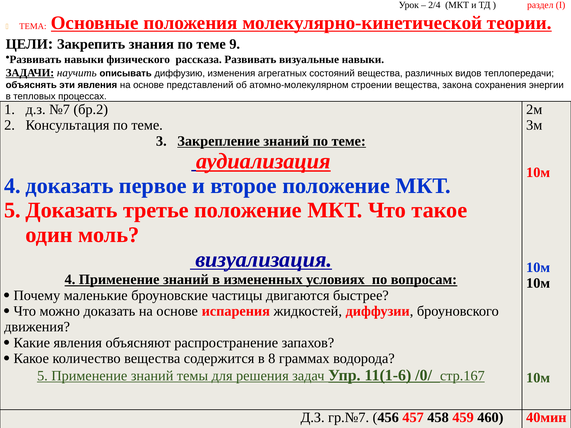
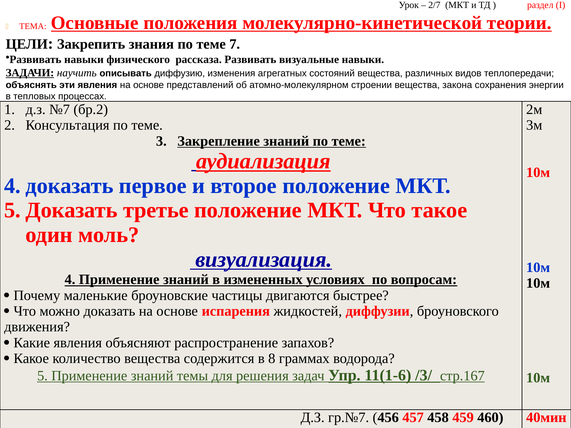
2/4: 2/4 -> 2/7
9: 9 -> 7
/0/: /0/ -> /3/
